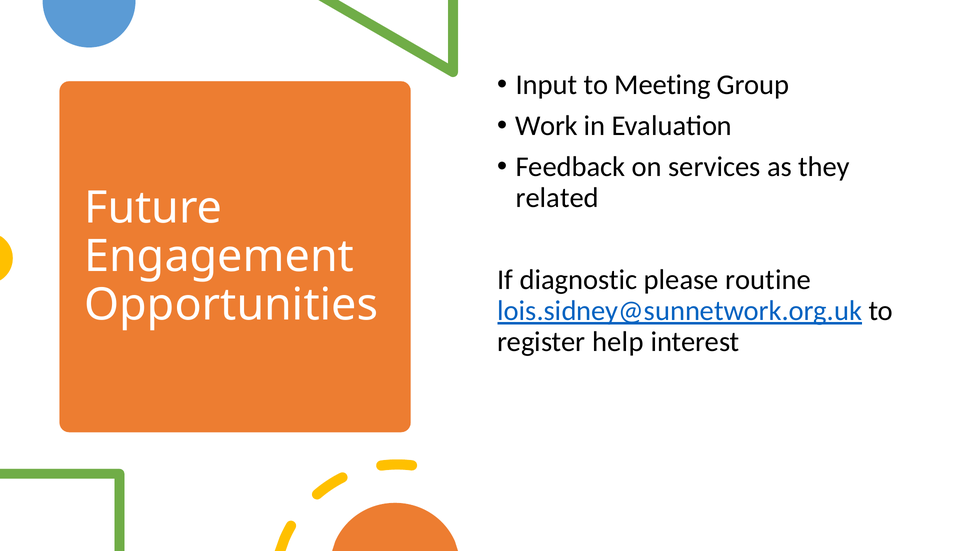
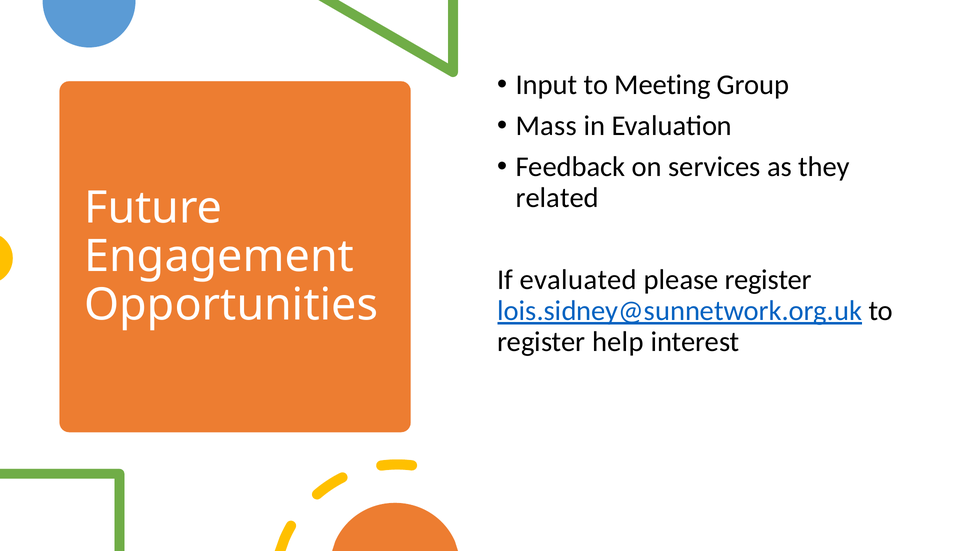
Work: Work -> Mass
diagnostic: diagnostic -> evaluated
please routine: routine -> register
